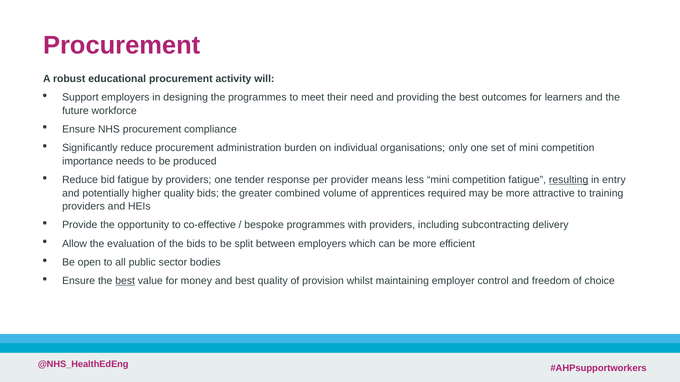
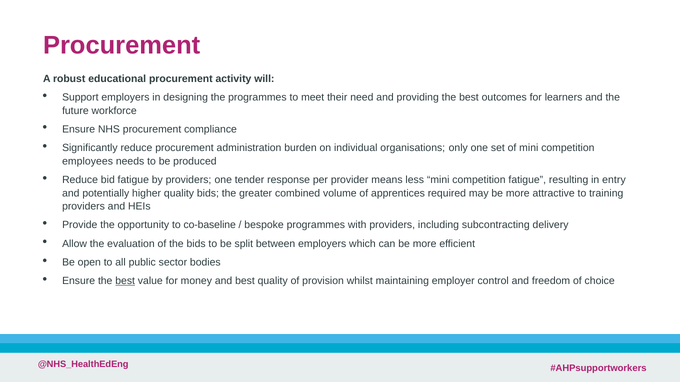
importance: importance -> employees
resulting underline: present -> none
co-effective: co-effective -> co-baseline
